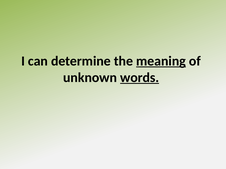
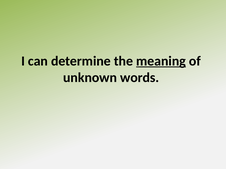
words underline: present -> none
